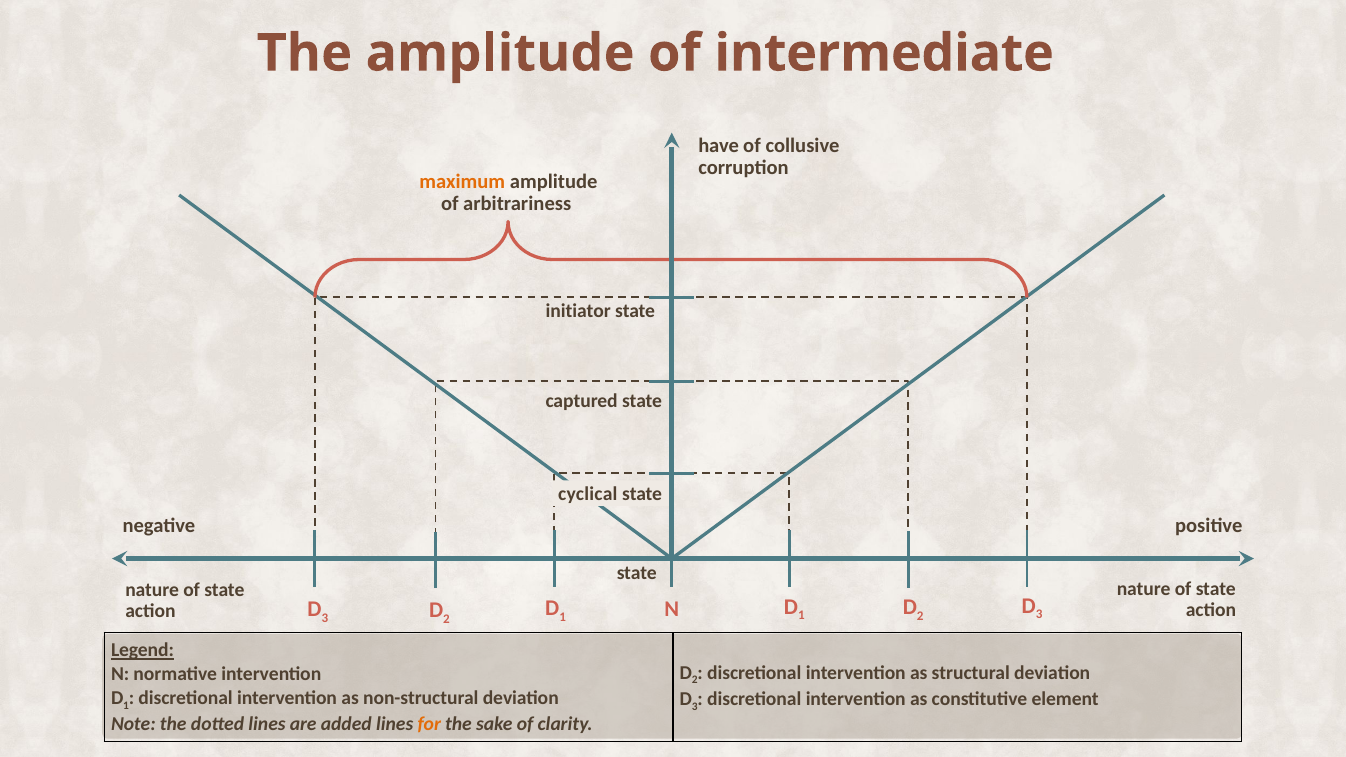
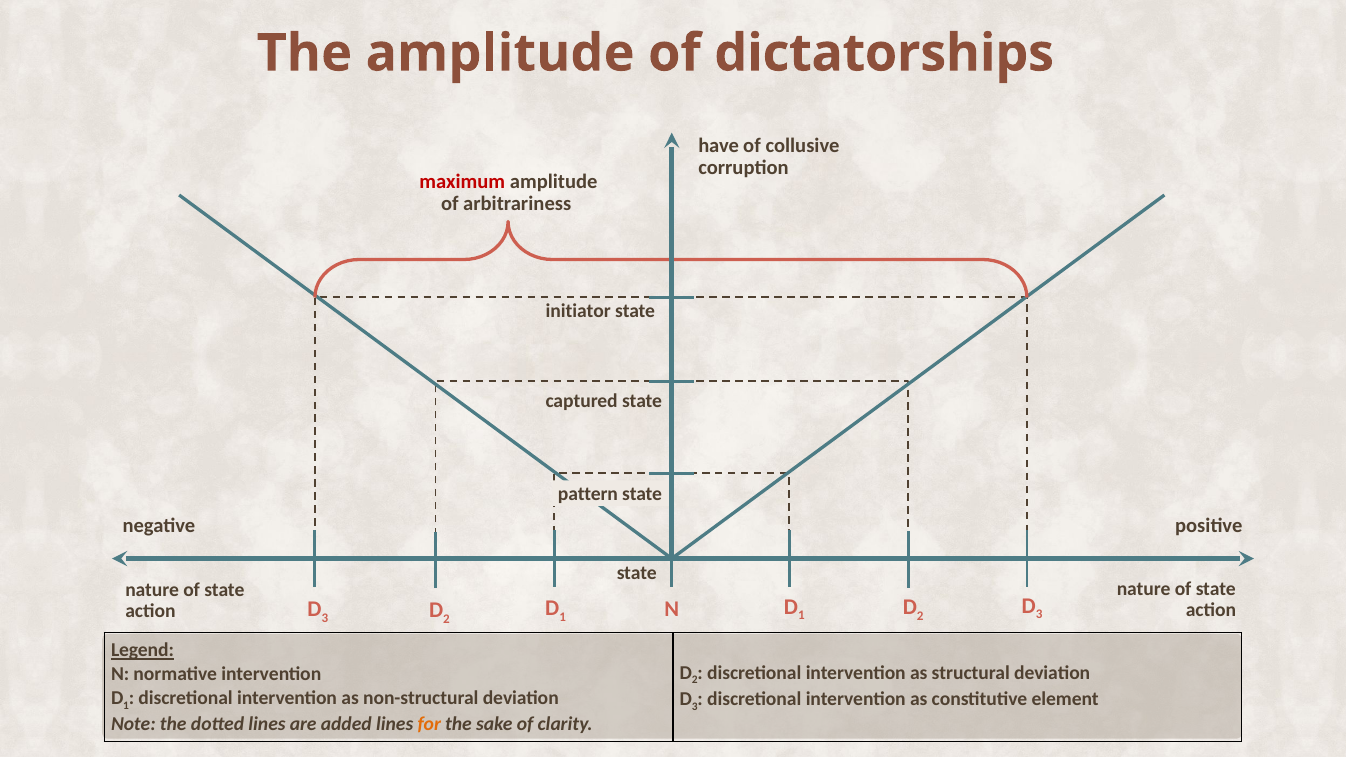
intermediate: intermediate -> dictatorships
maximum colour: orange -> red
cyclical: cyclical -> pattern
